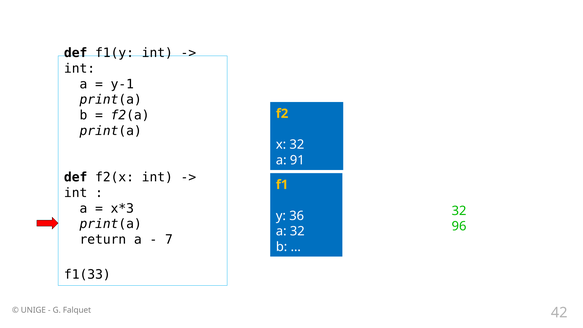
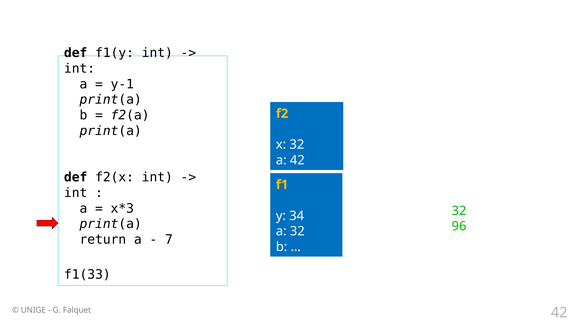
a 91: 91 -> 42
36: 36 -> 34
